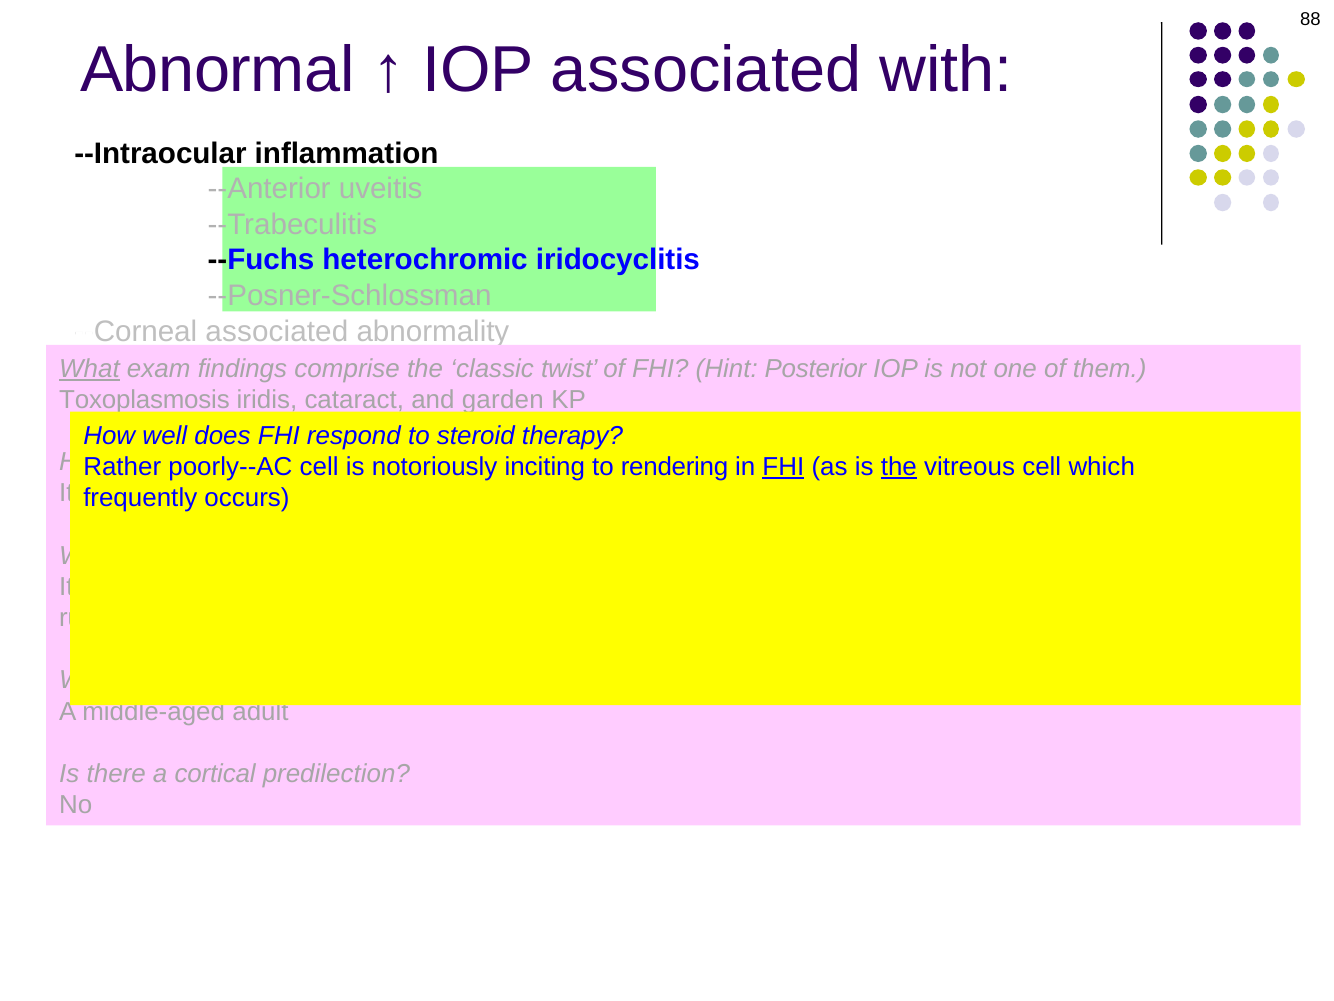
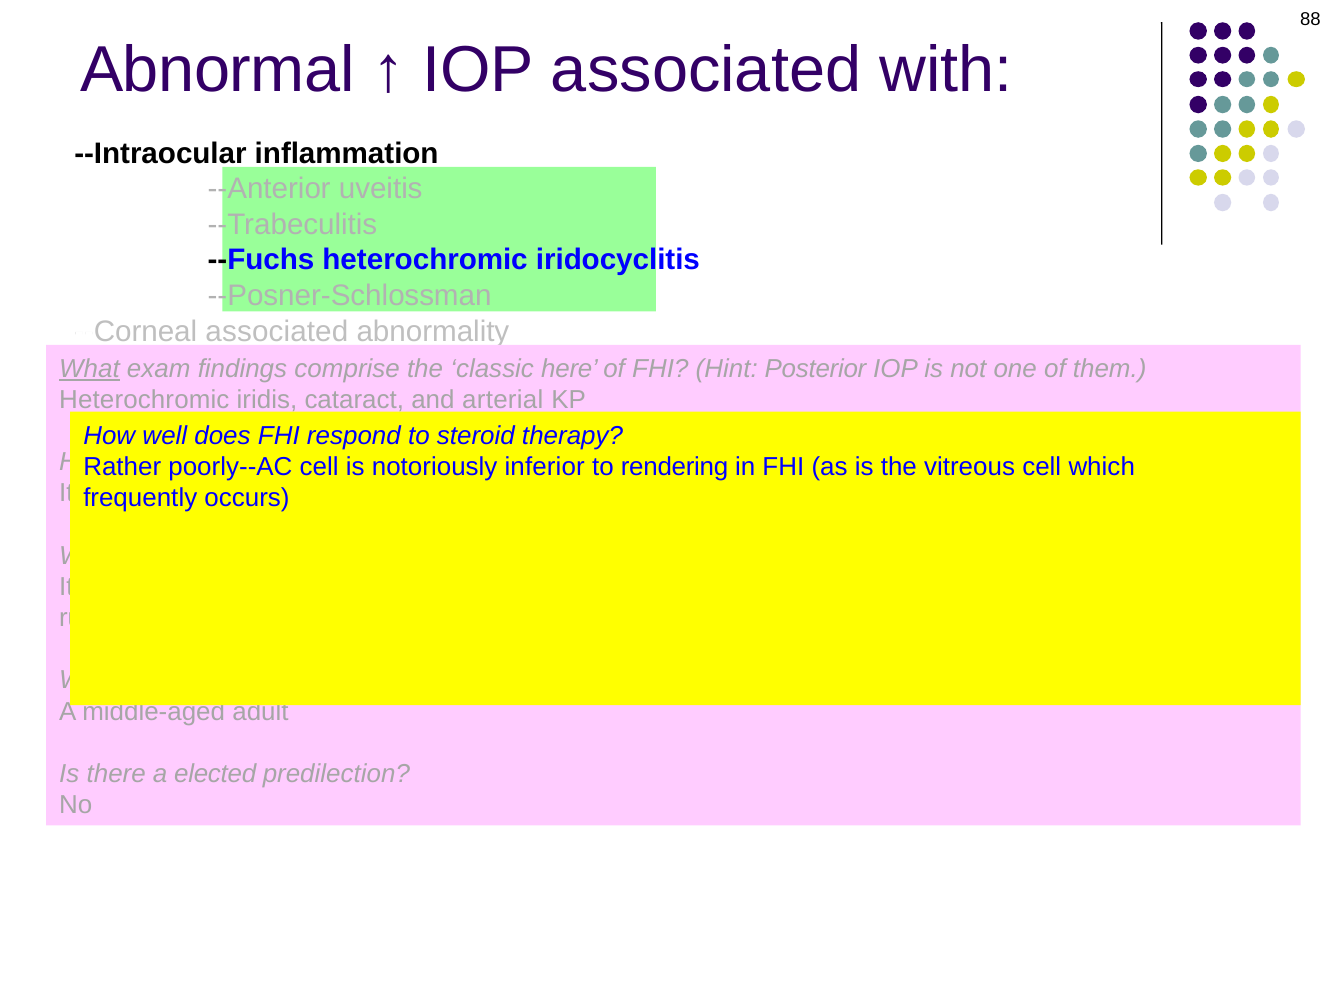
twist: twist -> here
Toxoplasmosis at (144, 400): Toxoplasmosis -> Heterochromic
garden: garden -> arterial
inciting: inciting -> inferior
FHI at (783, 466) underline: present -> none
the at (899, 466) underline: present -> none
cortical: cortical -> elected
